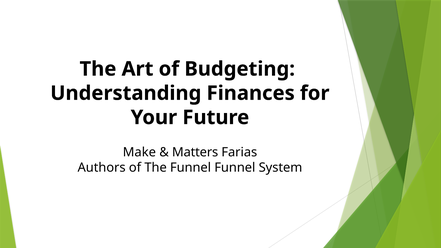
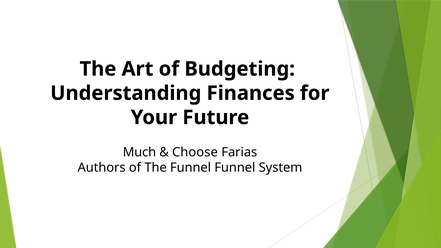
Make: Make -> Much
Matters: Matters -> Choose
